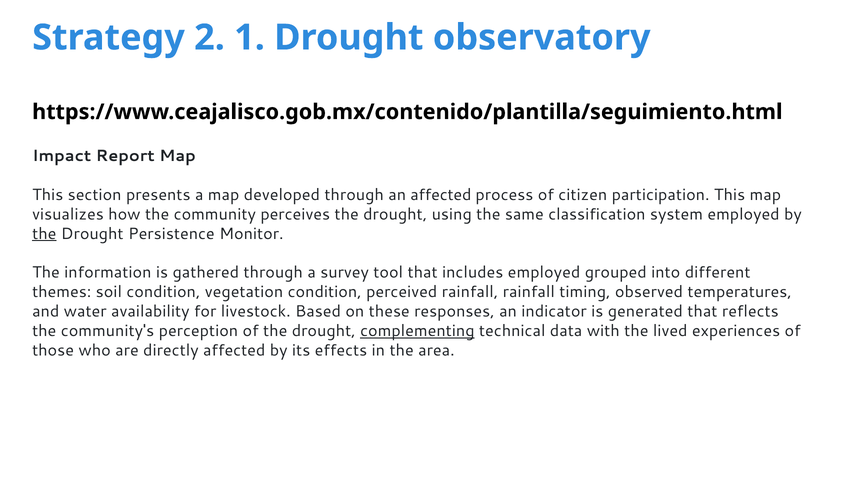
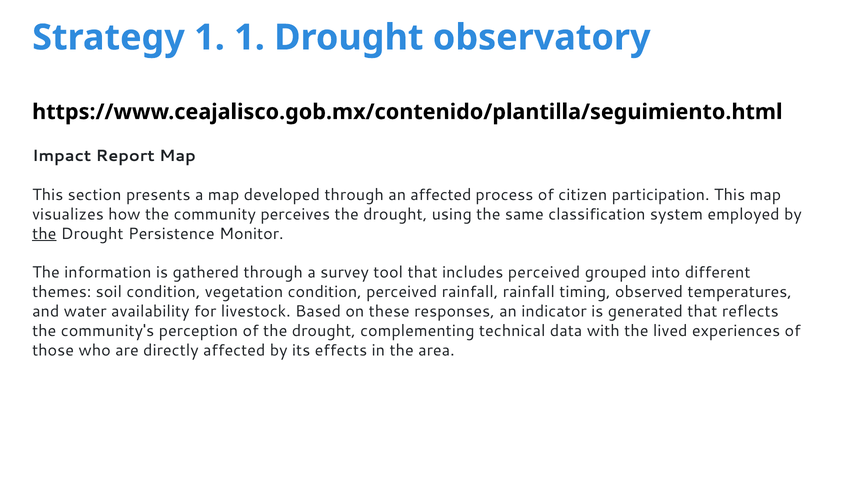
Strategy 2: 2 -> 1
includes employed: employed -> perceived
complementing underline: present -> none
